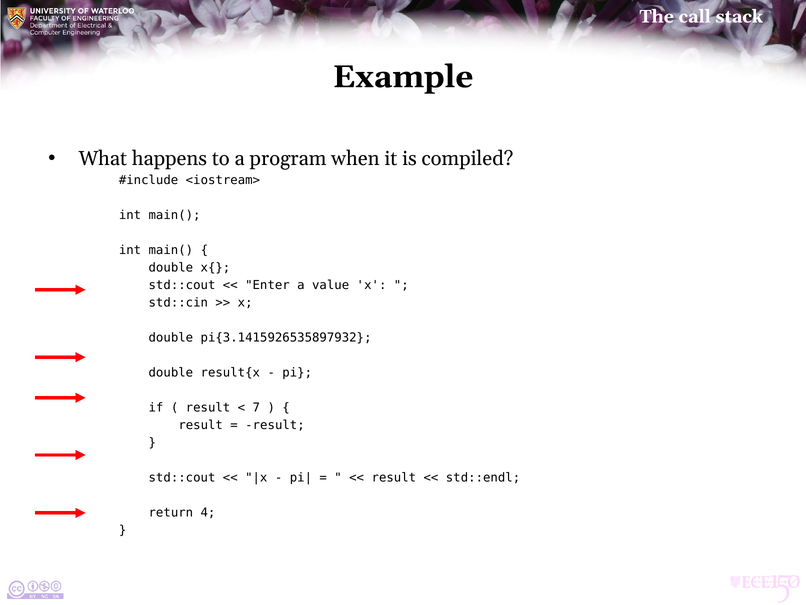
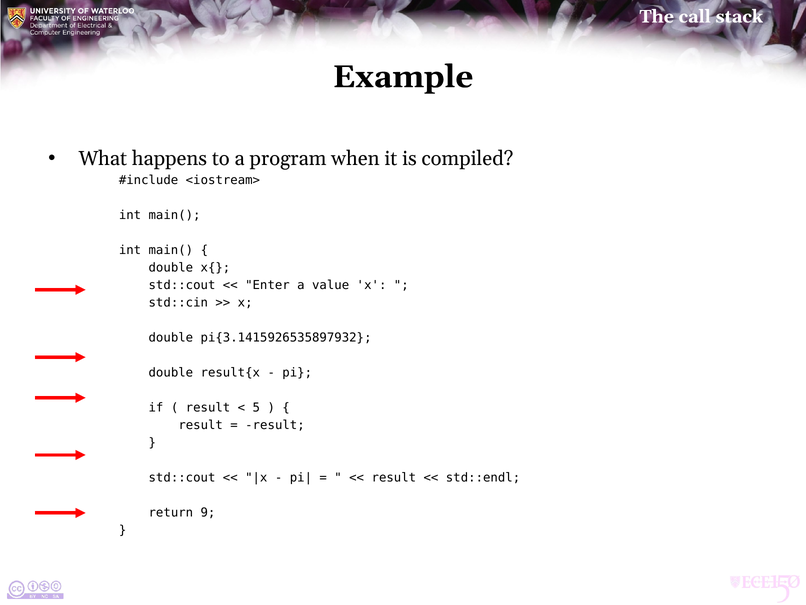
7: 7 -> 5
return 4: 4 -> 9
